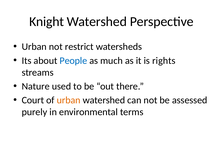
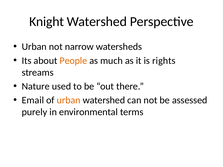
restrict: restrict -> narrow
People colour: blue -> orange
Court: Court -> Email
